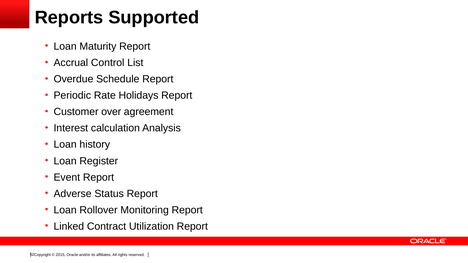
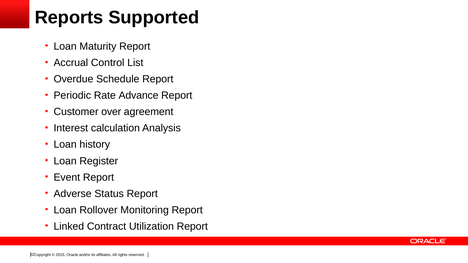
Holidays: Holidays -> Advance
